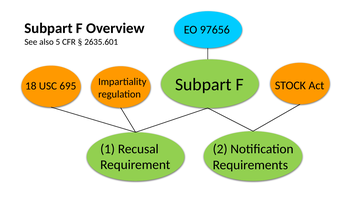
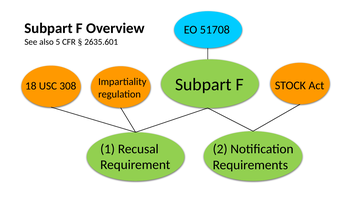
97656: 97656 -> 51708
695: 695 -> 308
